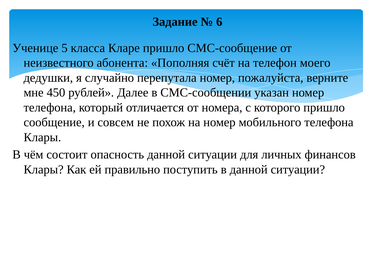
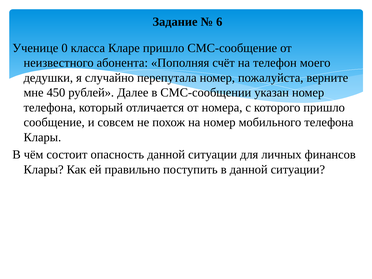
5: 5 -> 0
